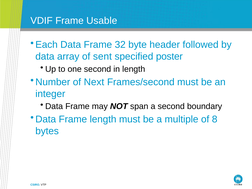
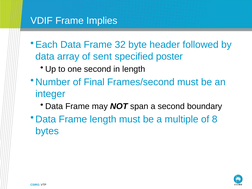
Usable: Usable -> Implies
Next: Next -> Final
